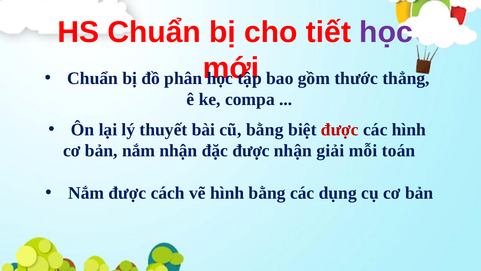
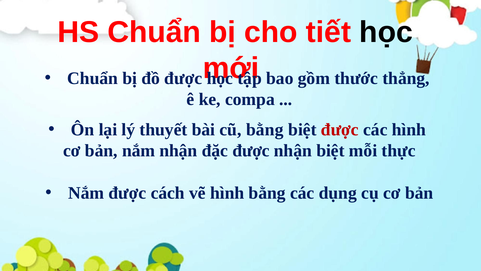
học at (386, 32) colour: purple -> black
đồ phân: phân -> được
nhận giải: giải -> biệt
toán: toán -> thực
